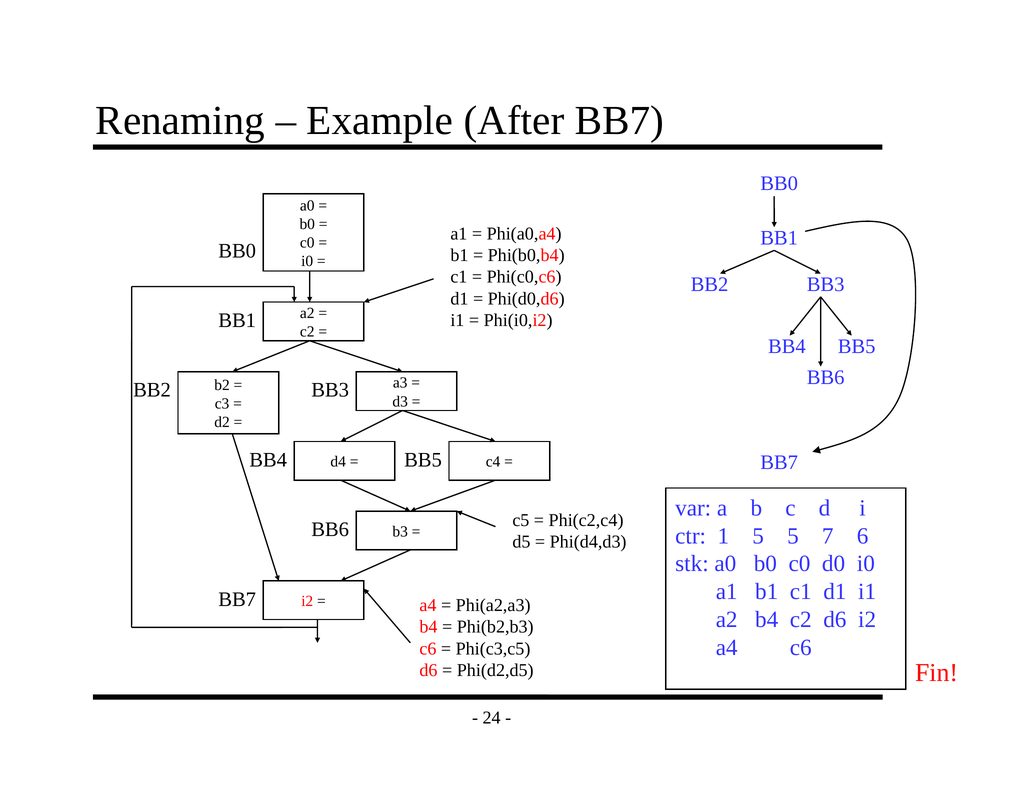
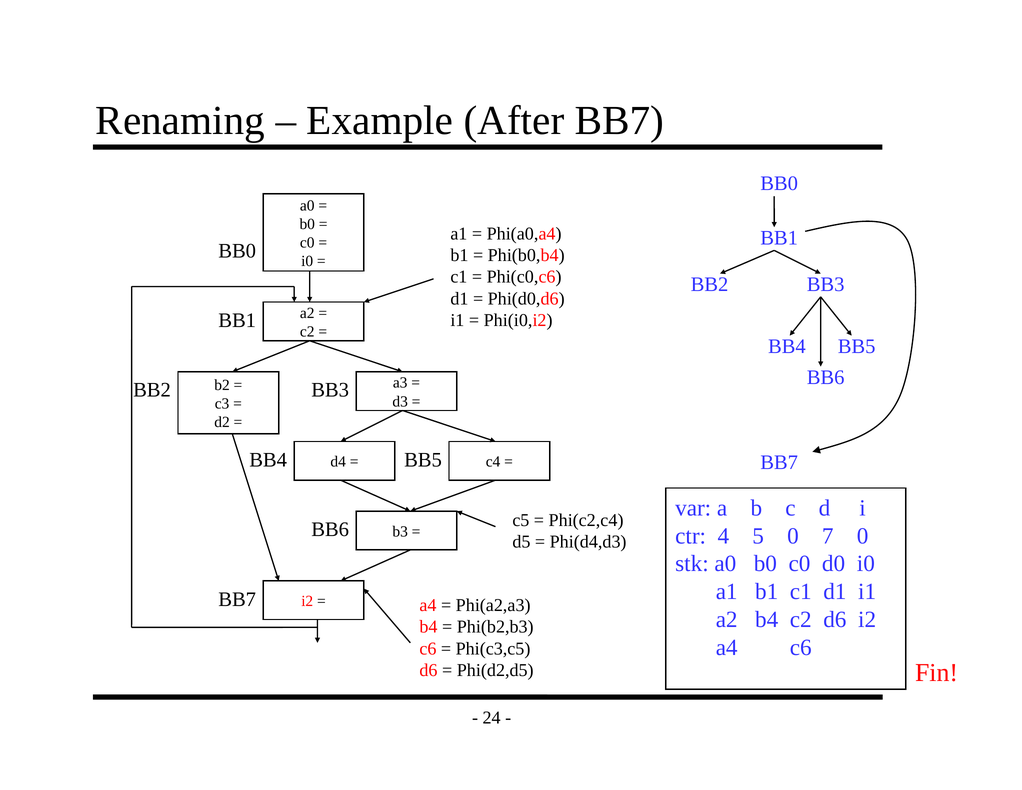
1: 1 -> 4
5 5: 5 -> 0
7 6: 6 -> 0
